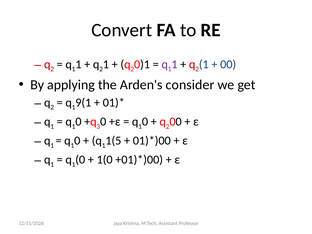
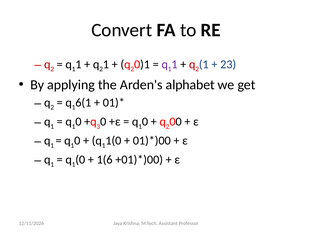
00 at (228, 64): 00 -> 23
consider: consider -> alphabet
9(1: 9(1 -> 6(1
1(5: 1(5 -> 1(0
1(0: 1(0 -> 1(6
